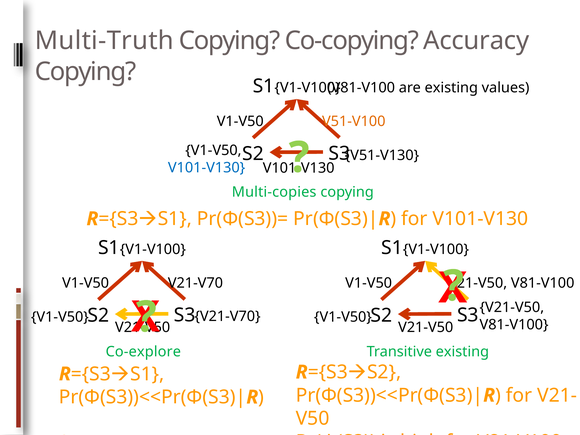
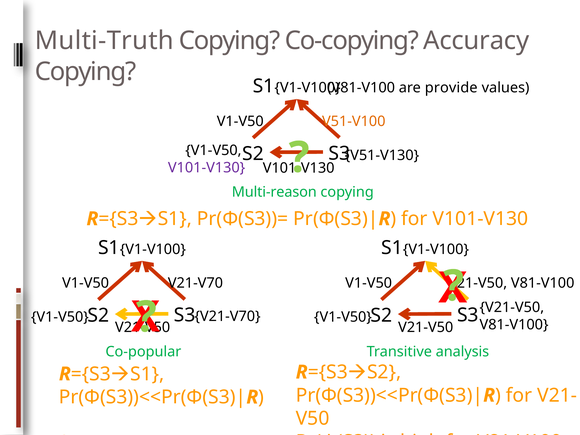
are existing: existing -> provide
V101-V130 at (207, 168) colour: blue -> purple
Multi-copies: Multi-copies -> Multi-reason
Co-explore: Co-explore -> Co-popular
Transitive existing: existing -> analysis
